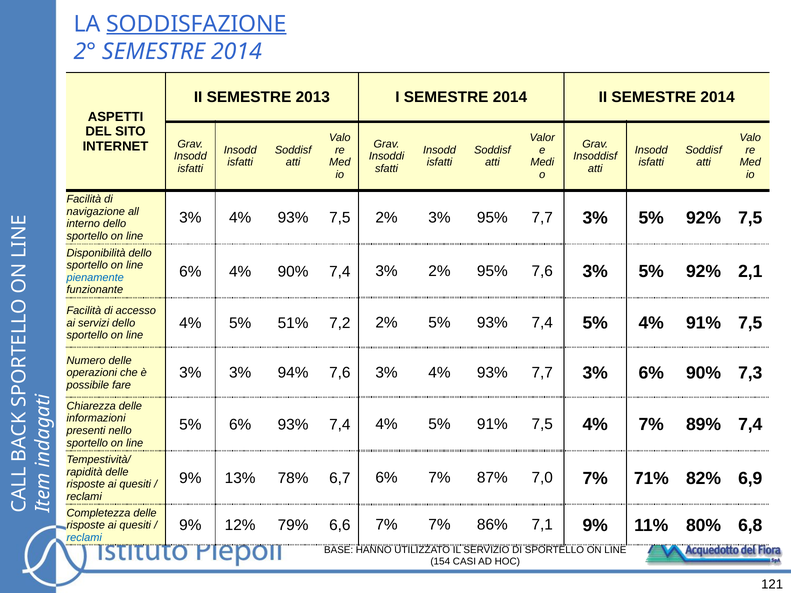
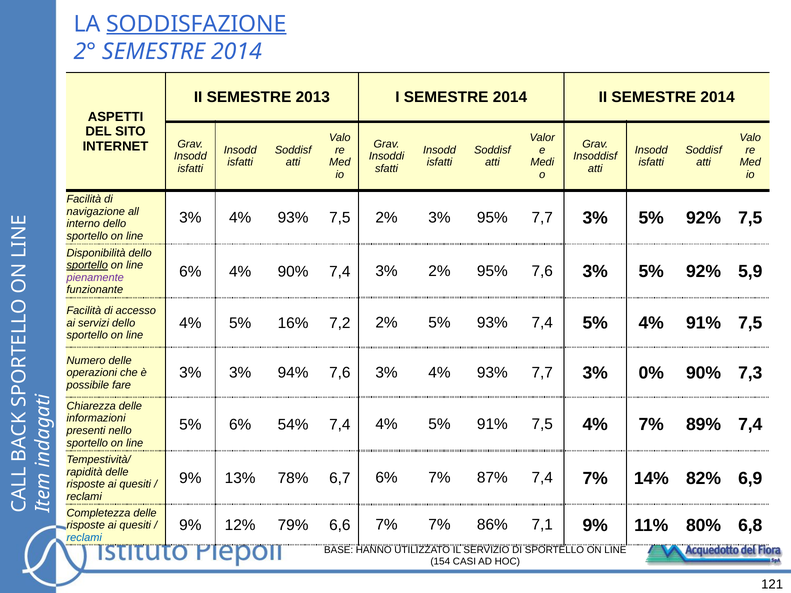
sportello at (87, 265) underline: none -> present
2,1: 2,1 -> 5,9
pienamente colour: blue -> purple
51%: 51% -> 16%
3% 6%: 6% -> 0%
6% 93%: 93% -> 54%
87% 7,0: 7,0 -> 7,4
71%: 71% -> 14%
